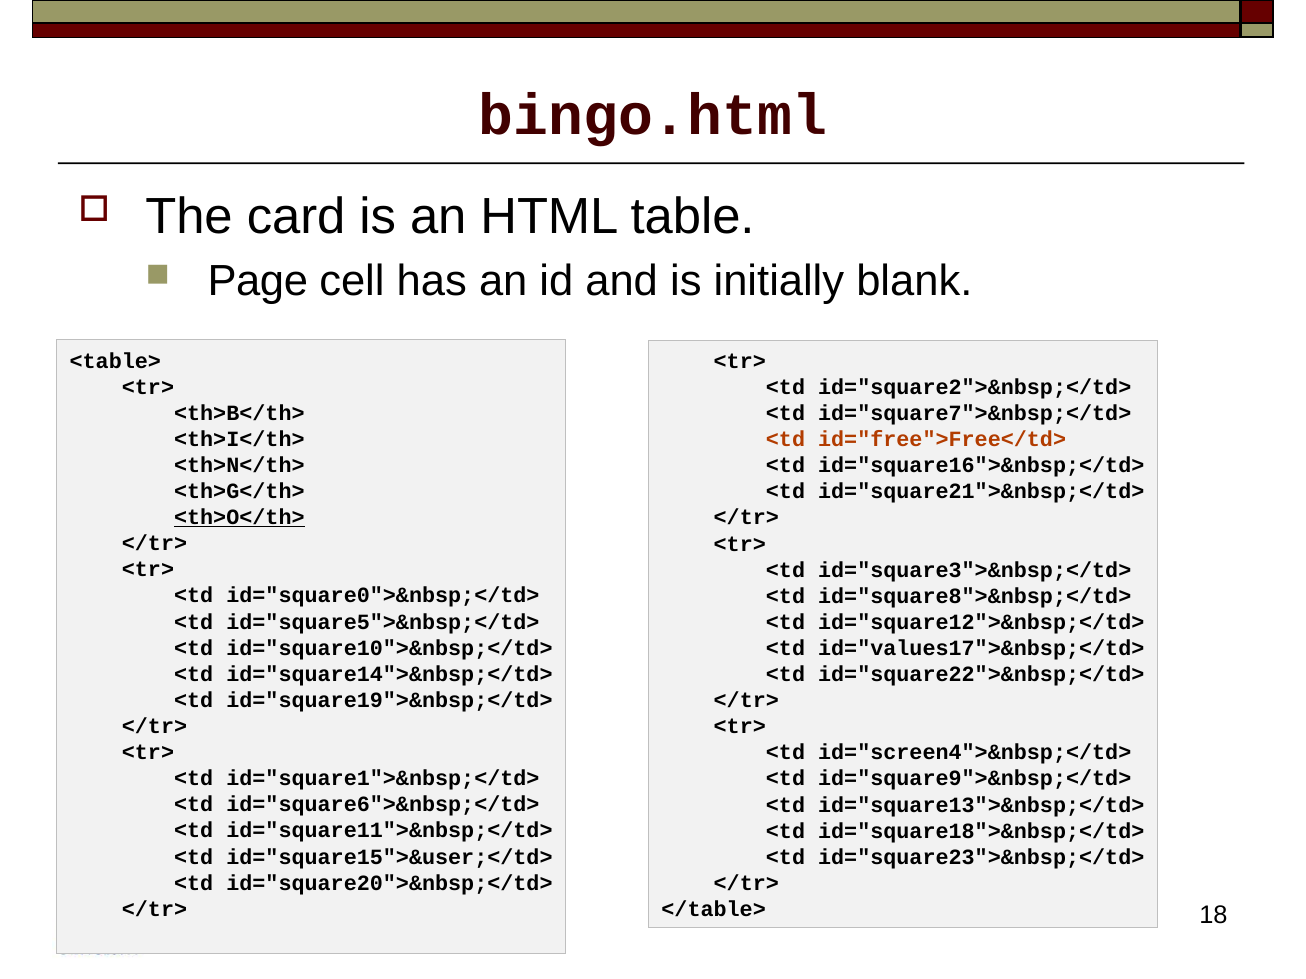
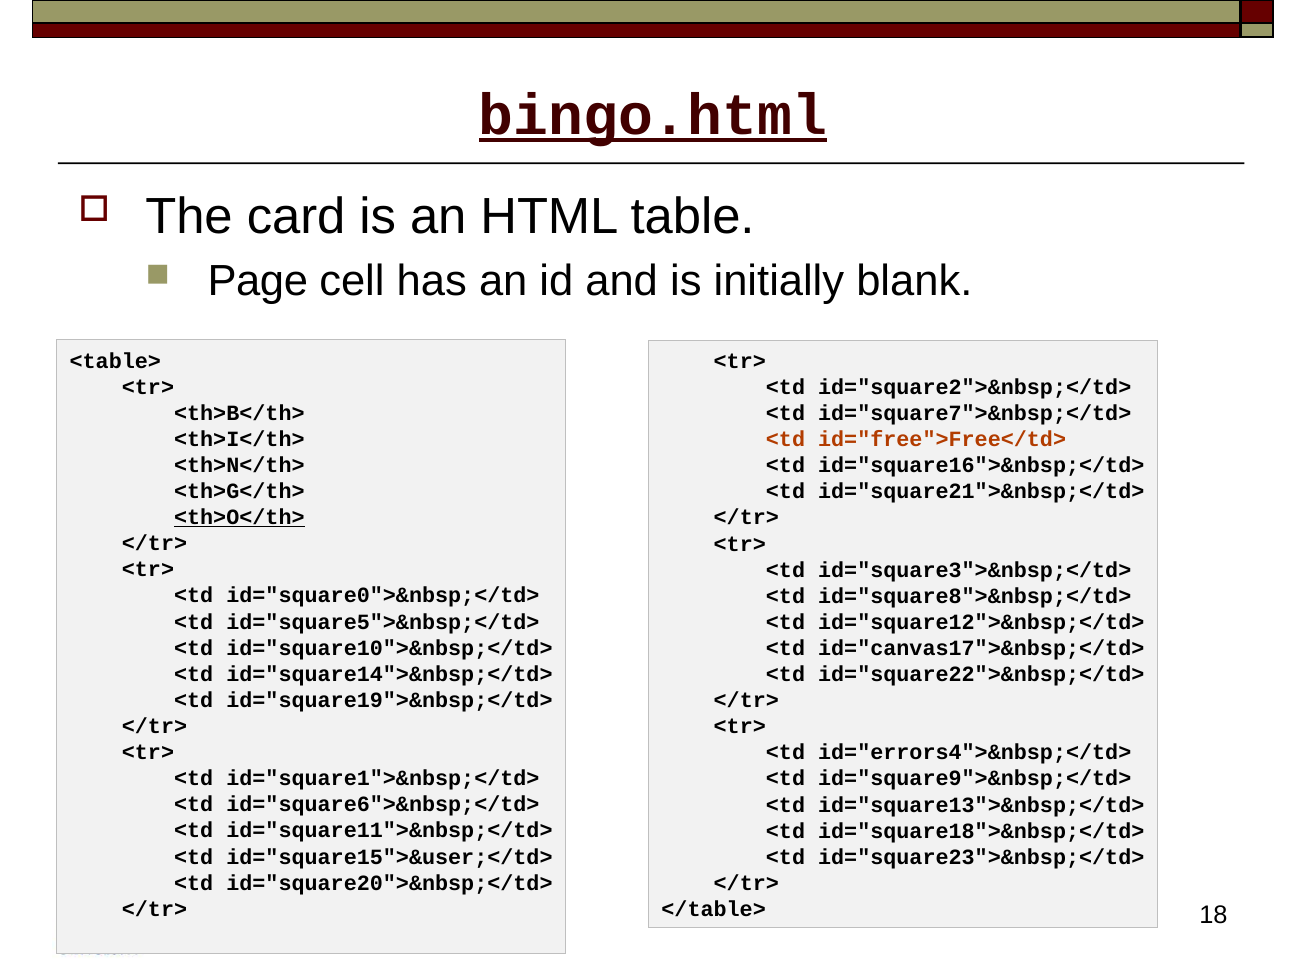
bingo.html underline: none -> present
id="values17">&nbsp;</td>: id="values17">&nbsp;</td> -> id="canvas17">&nbsp;</td>
id="screen4">&nbsp;</td>: id="screen4">&nbsp;</td> -> id="errors4">&nbsp;</td>
